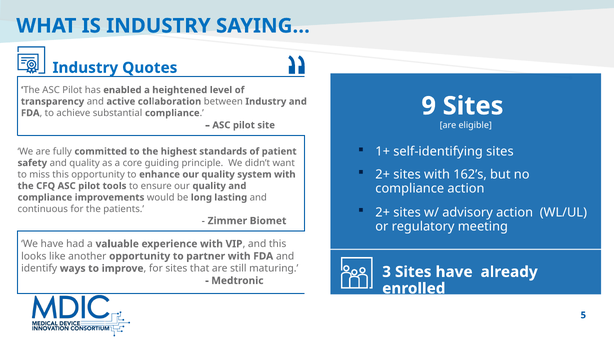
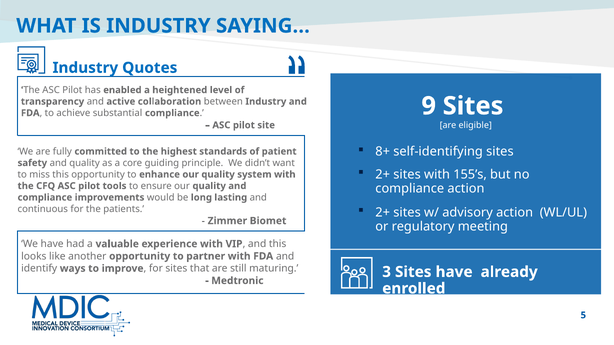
1+: 1+ -> 8+
162’s: 162’s -> 155’s
